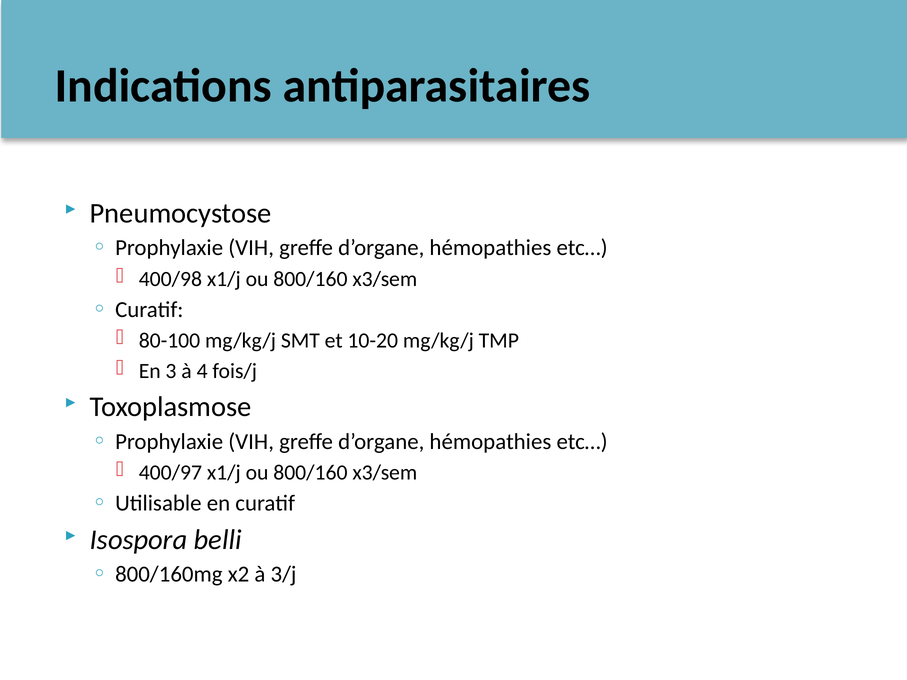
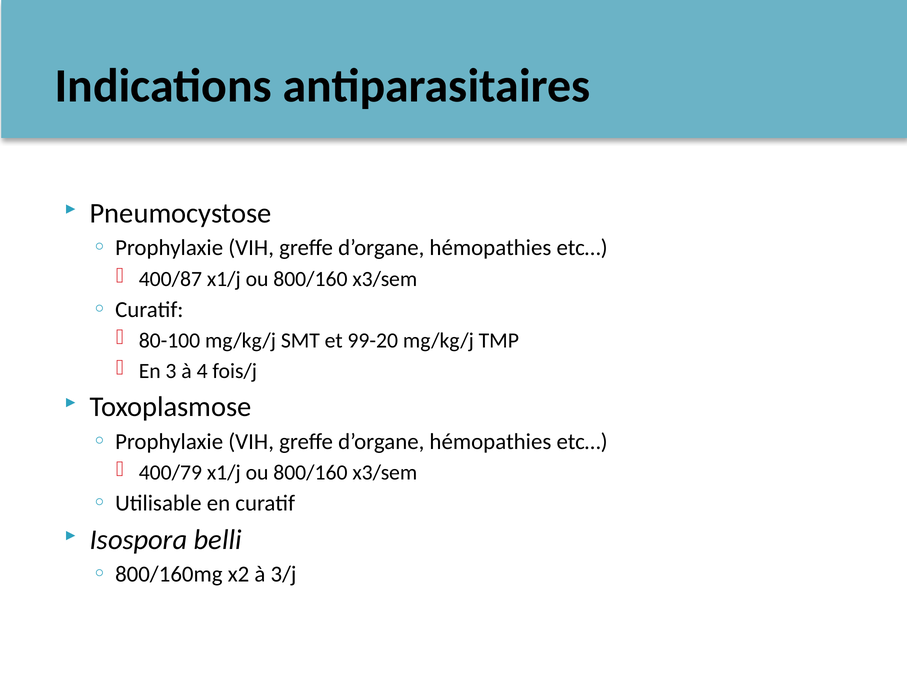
400/98: 400/98 -> 400/87
10-20: 10-20 -> 99-20
400/97: 400/97 -> 400/79
